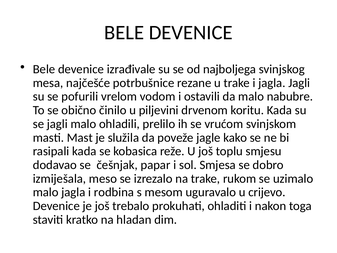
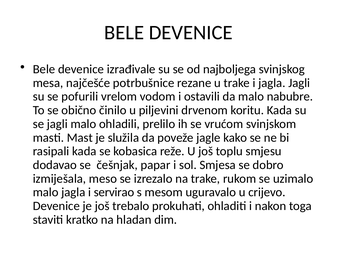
rodbina: rodbina -> servirao
